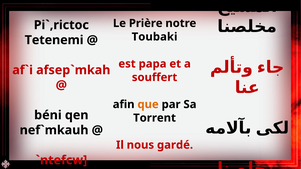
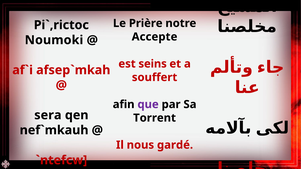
Toubaki: Toubaki -> Accepte
Tetenemi: Tetenemi -> Noumoki
papa: papa -> seins
que colour: orange -> purple
béni: béni -> sera
